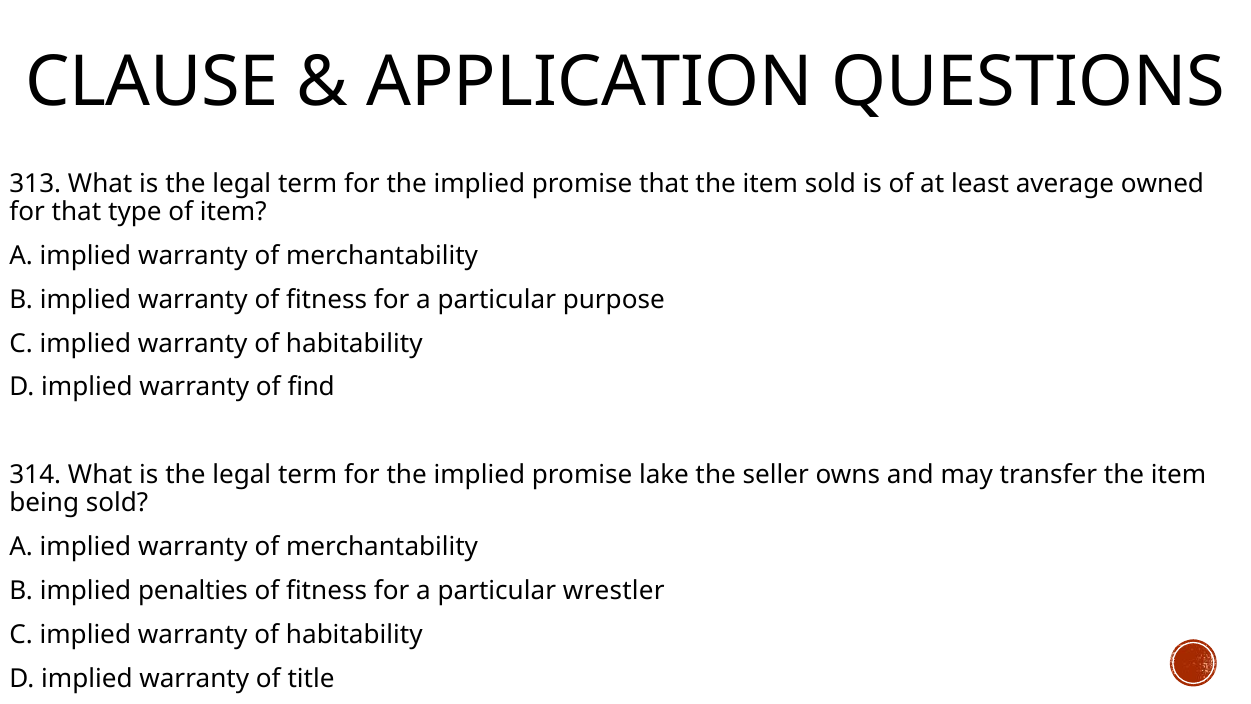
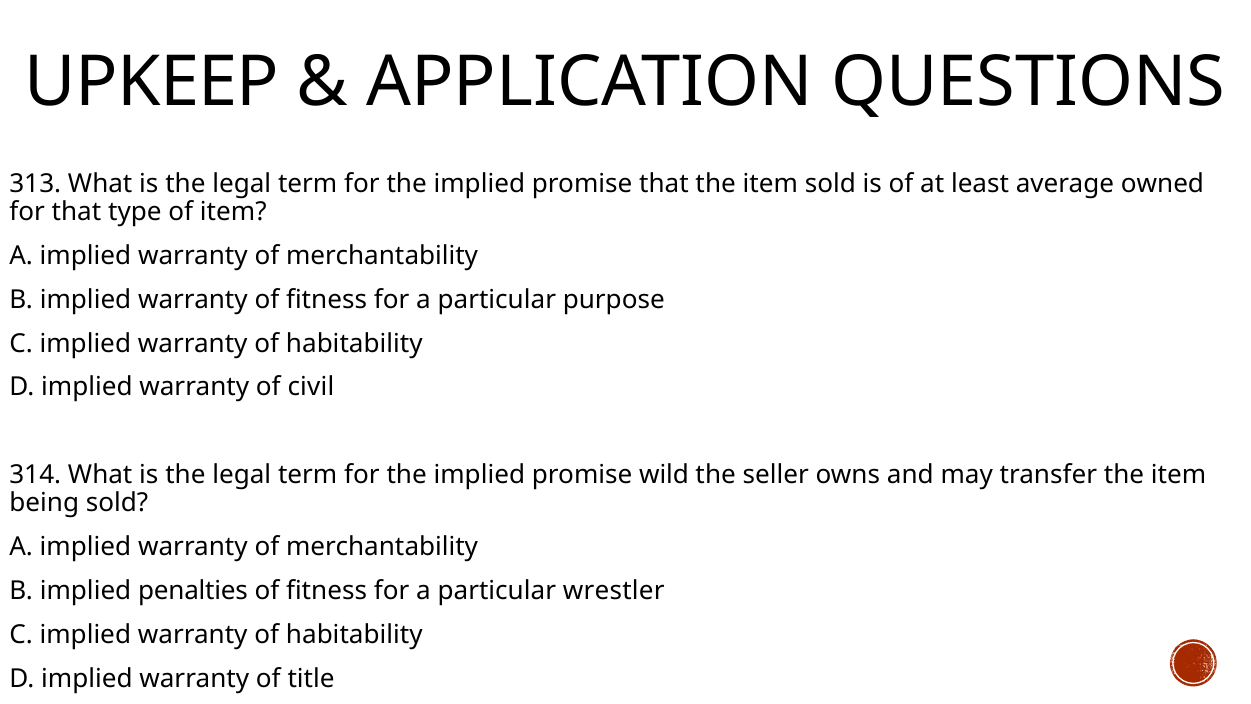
CLAUSE: CLAUSE -> UPKEEP
find: find -> civil
lake: lake -> wild
